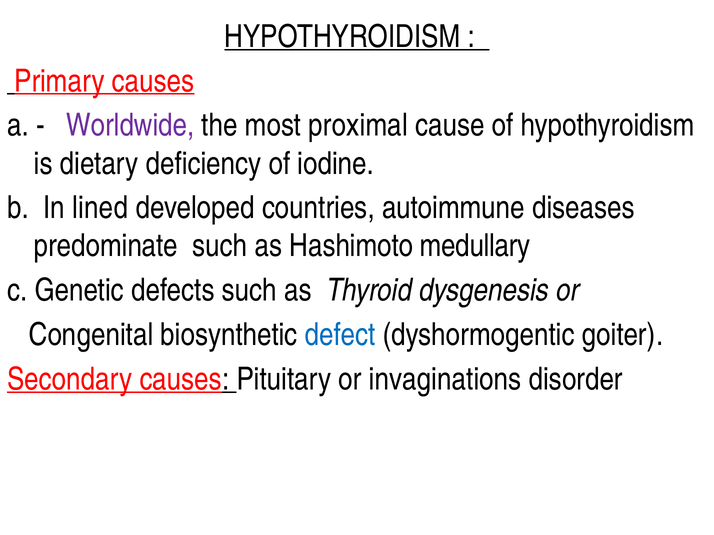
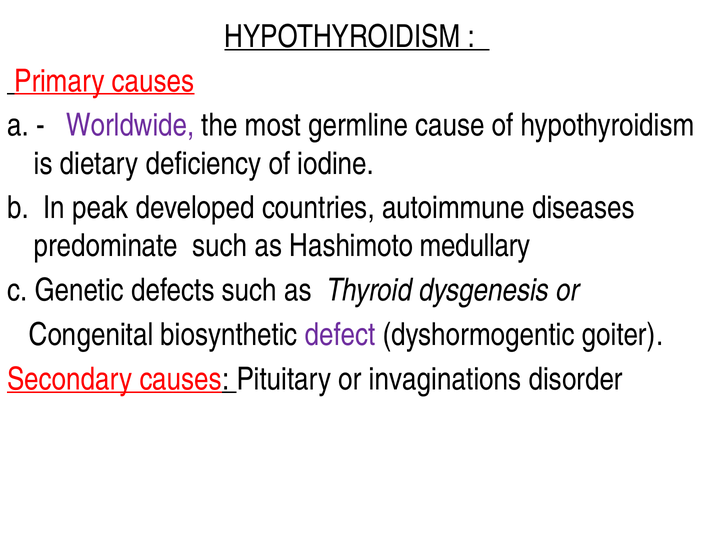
proximal: proximal -> germline
lined: lined -> peak
defect colour: blue -> purple
